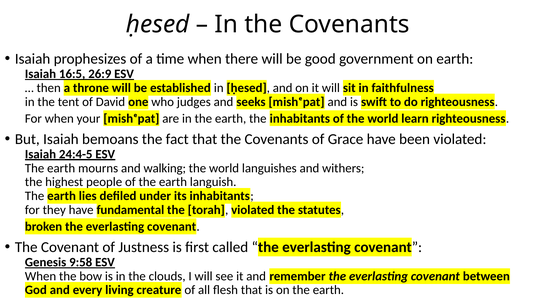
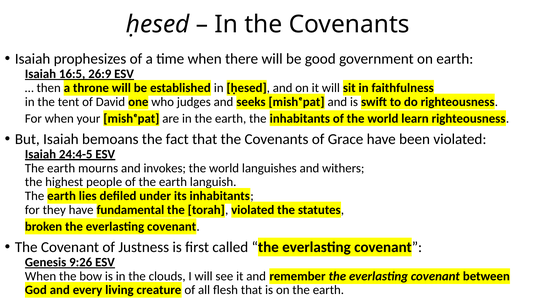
walking: walking -> invokes
9:58: 9:58 -> 9:26
